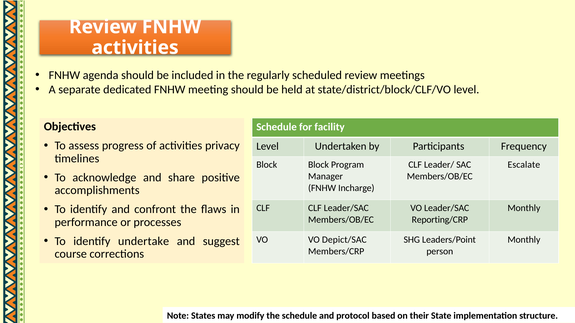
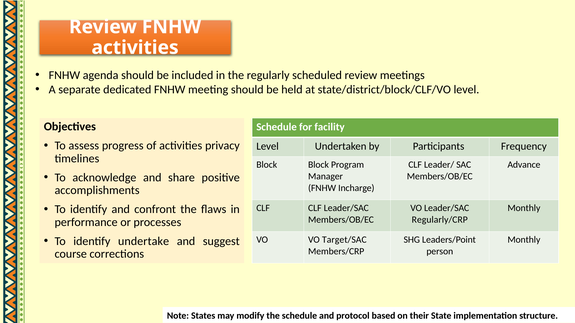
Escalate: Escalate -> Advance
Reporting/CRP: Reporting/CRP -> Regularly/CRP
Depict/SAC: Depict/SAC -> Target/SAC
